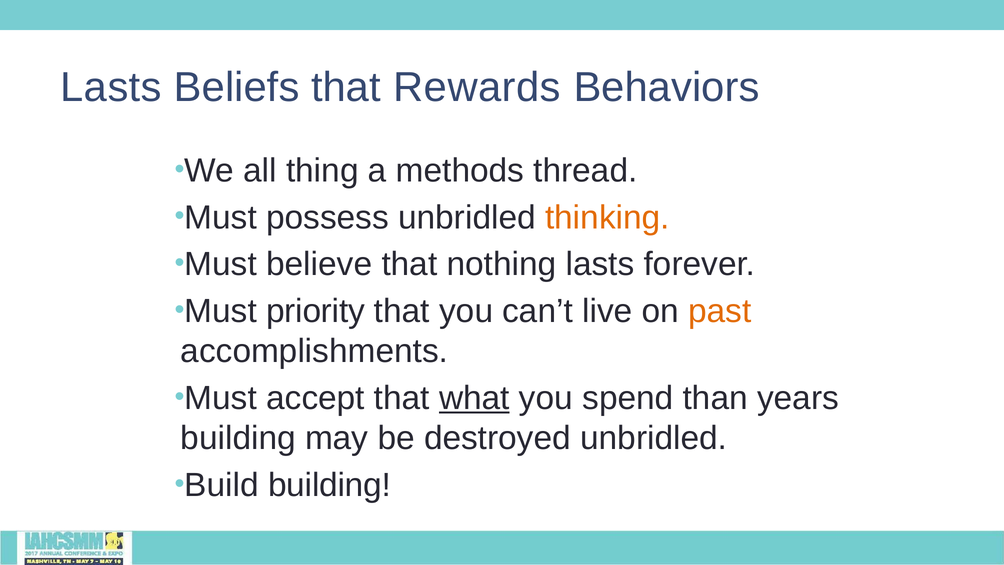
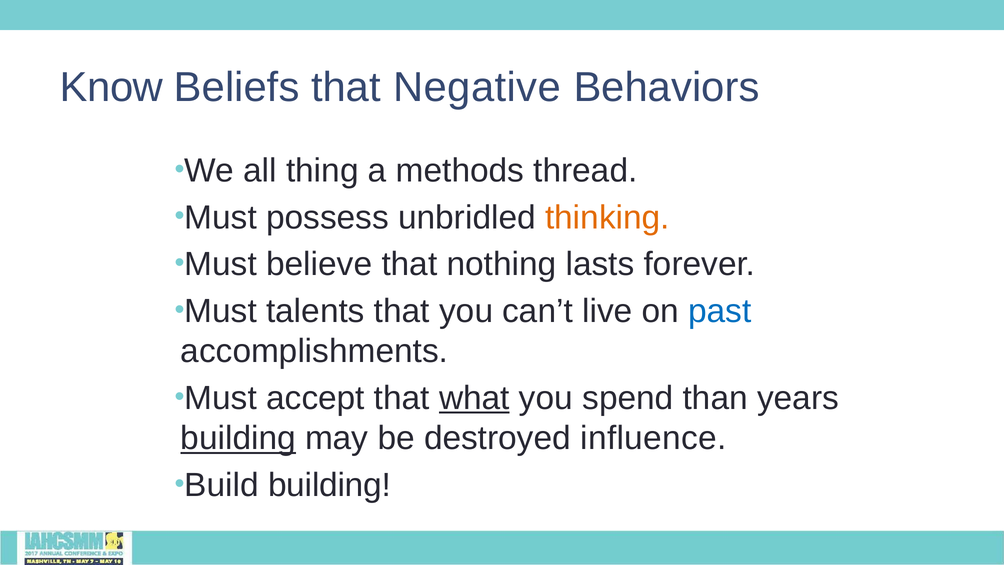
Lasts at (111, 88): Lasts -> Know
Rewards: Rewards -> Negative
priority: priority -> talents
past colour: orange -> blue
building at (238, 438) underline: none -> present
destroyed unbridled: unbridled -> influence
